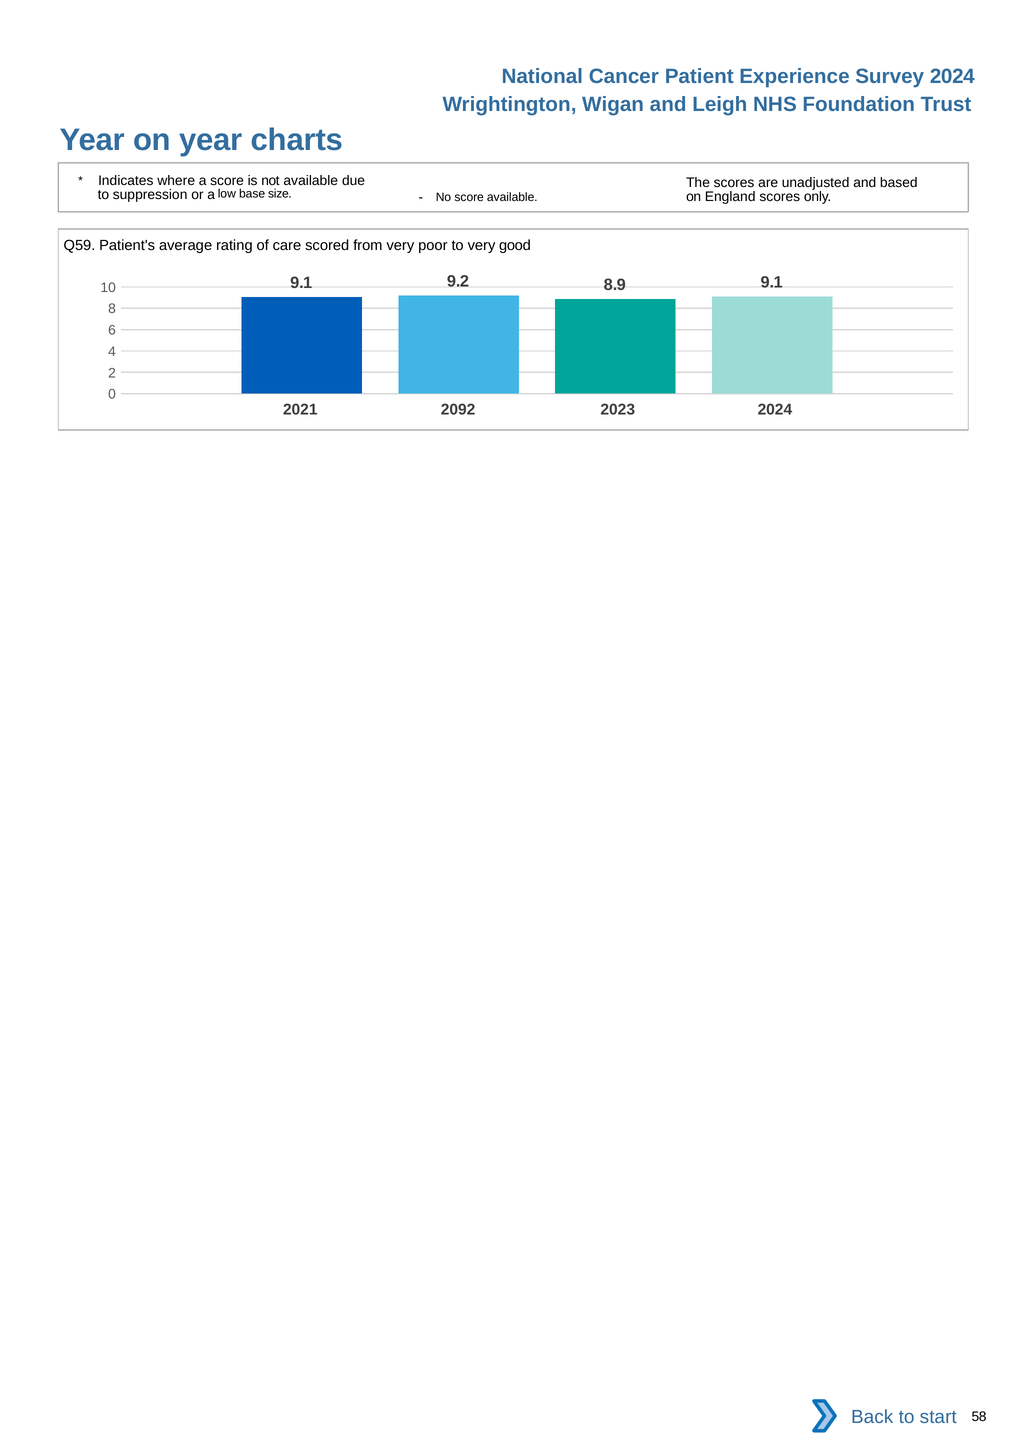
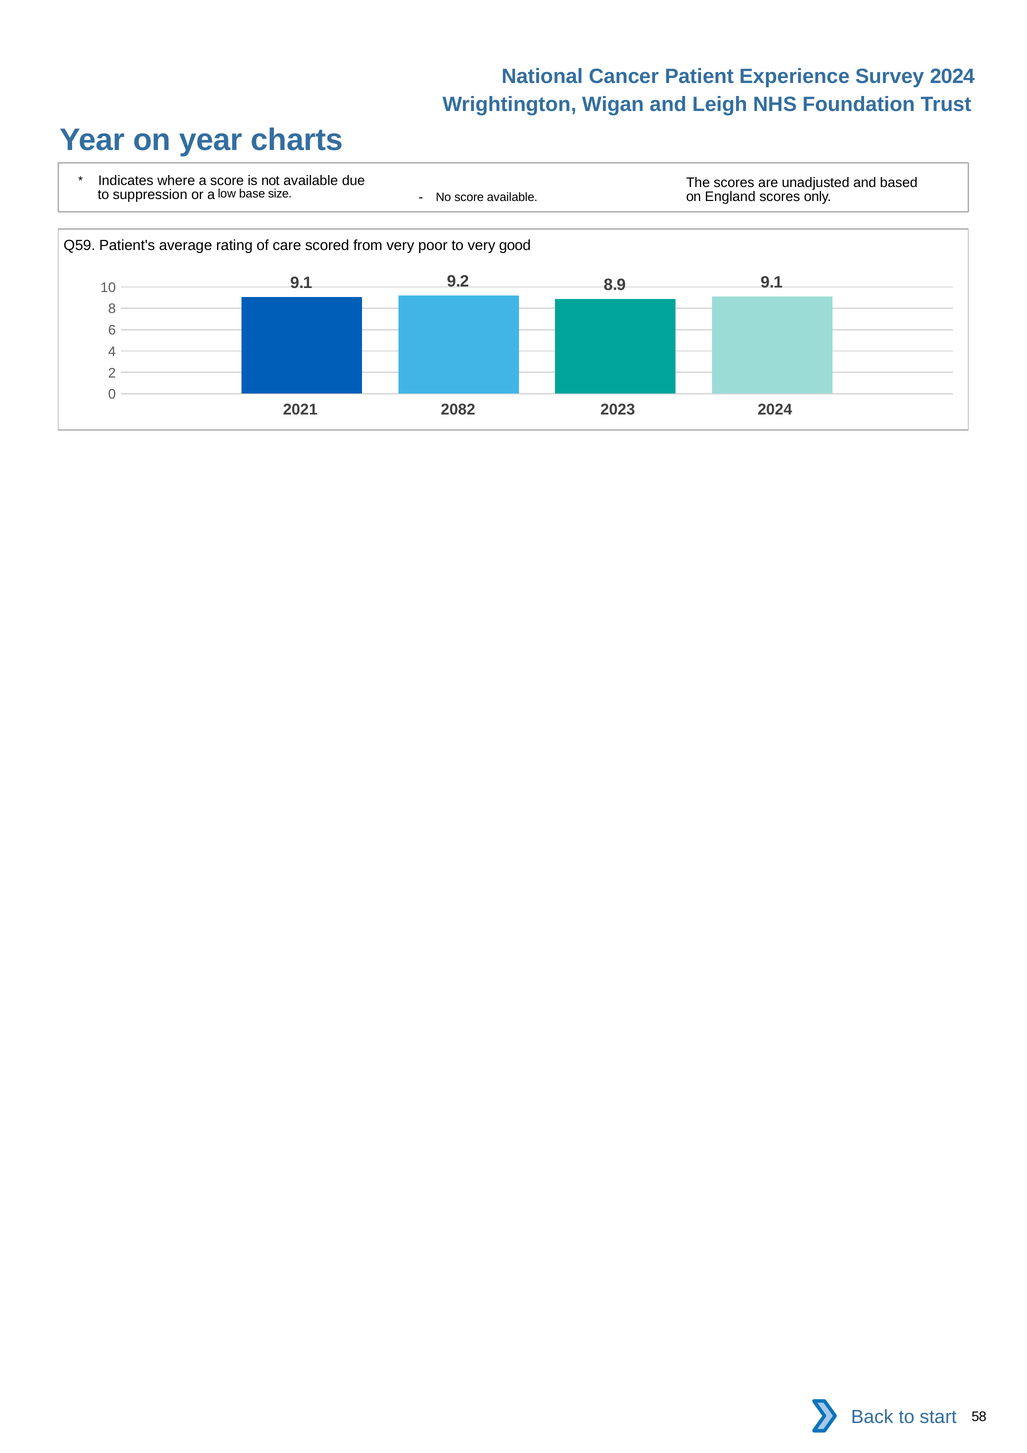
2092: 2092 -> 2082
